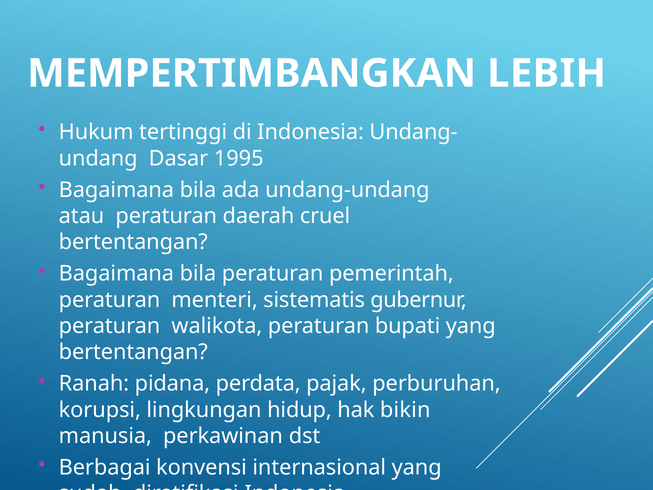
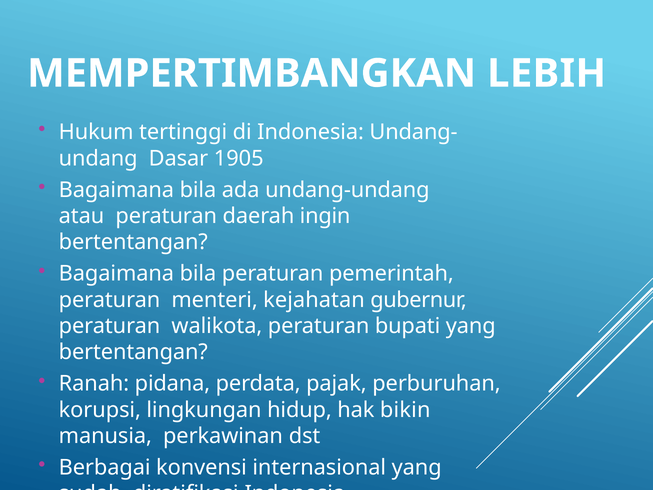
1995: 1995 -> 1905
cruel: cruel -> ingin
sistematis: sistematis -> kejahatan
